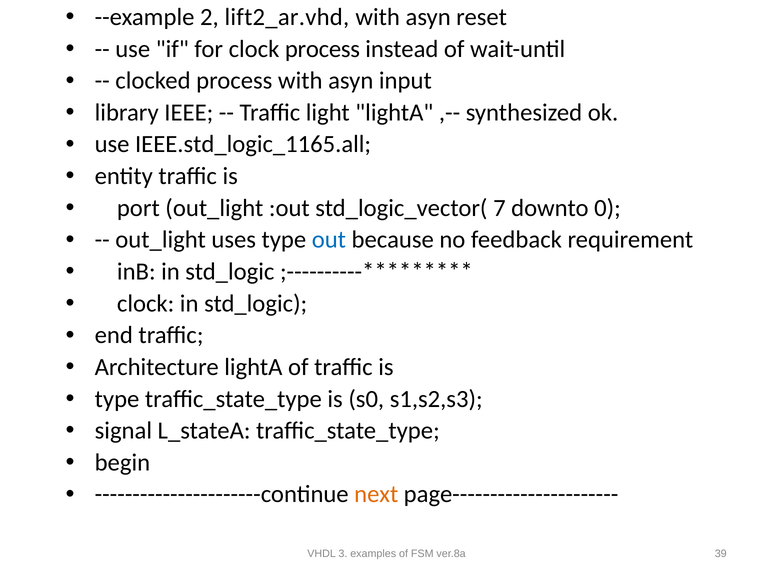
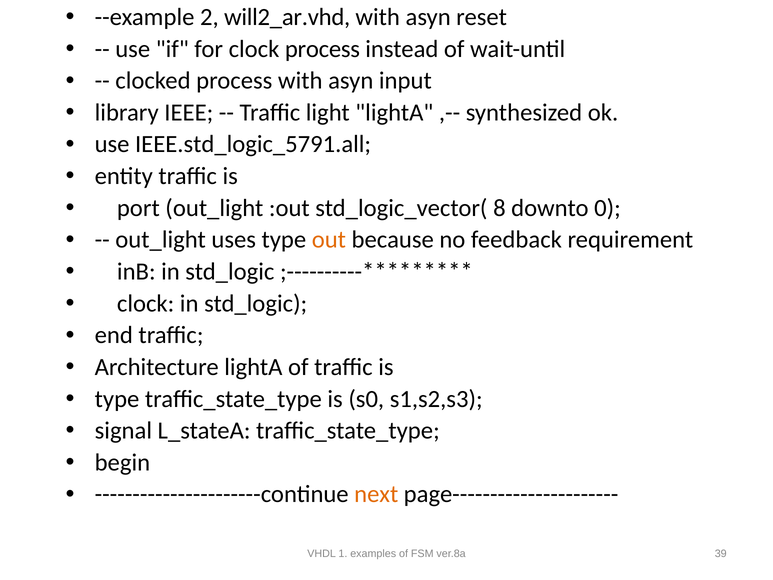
lift2_ar.vhd: lift2_ar.vhd -> will2_ar.vhd
IEEE.std_logic_1165.all: IEEE.std_logic_1165.all -> IEEE.std_logic_5791.all
7: 7 -> 8
out colour: blue -> orange
3: 3 -> 1
